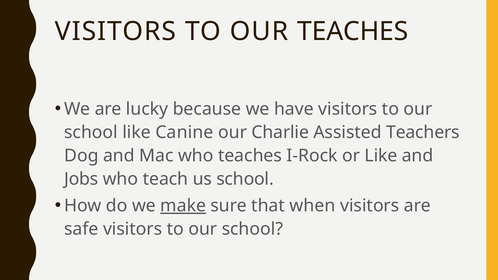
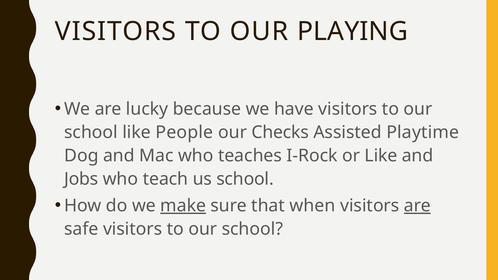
OUR TEACHES: TEACHES -> PLAYING
Canine: Canine -> People
Charlie: Charlie -> Checks
Teachers: Teachers -> Playtime
are at (417, 206) underline: none -> present
